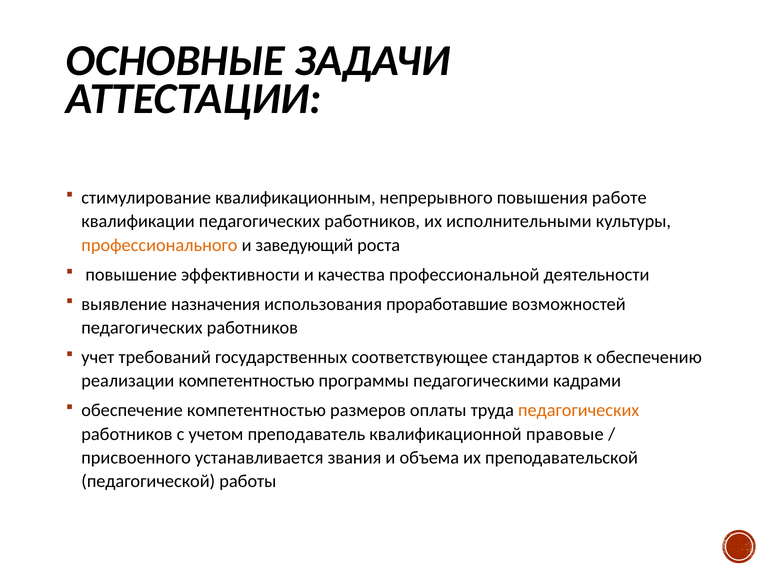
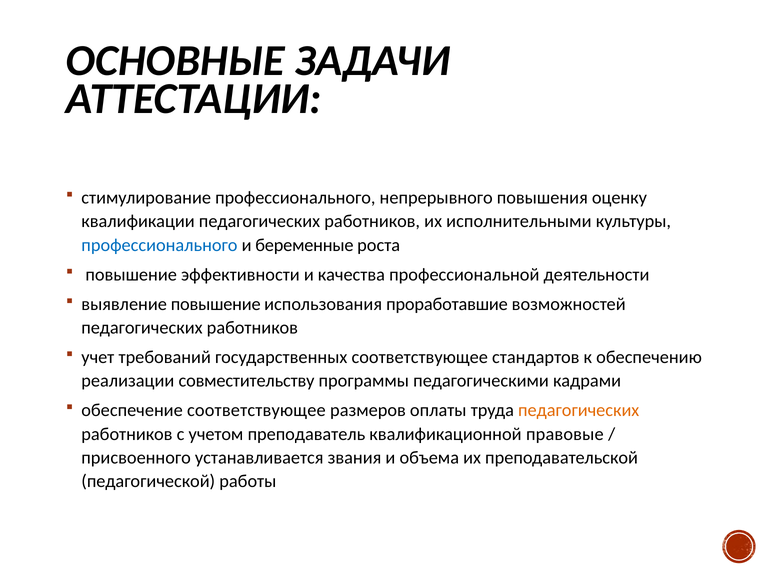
стимулирование квалификационным: квалификационным -> профессионального
работе: работе -> оценку
профессионального at (159, 245) colour: orange -> blue
заведующий: заведующий -> беременные
выявление назначения: назначения -> повышение
реализации компетентностью: компетентностью -> совместительству
обеспечение компетентностью: компетентностью -> соответствующее
